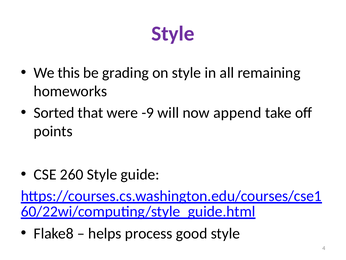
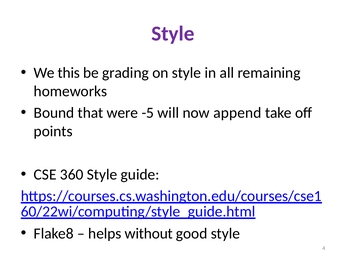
Sorted: Sorted -> Bound
-9: -9 -> -5
260: 260 -> 360
process: process -> without
